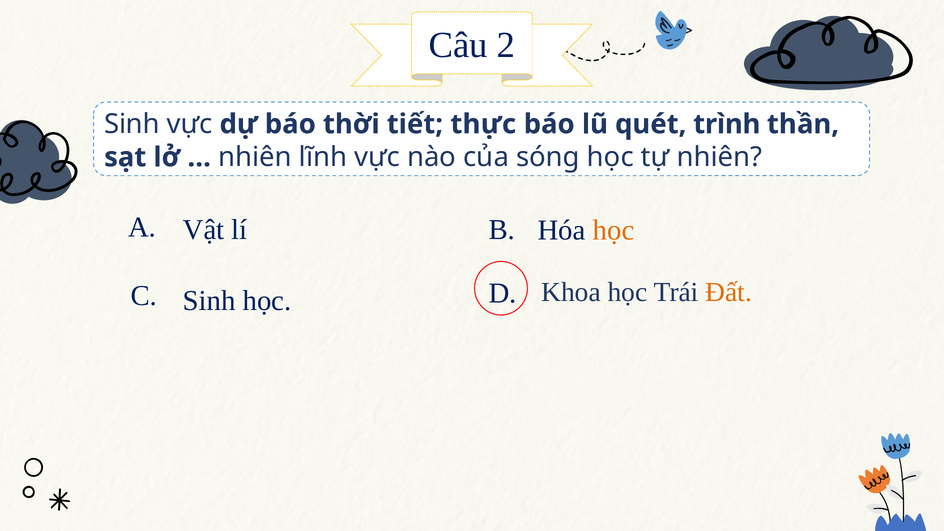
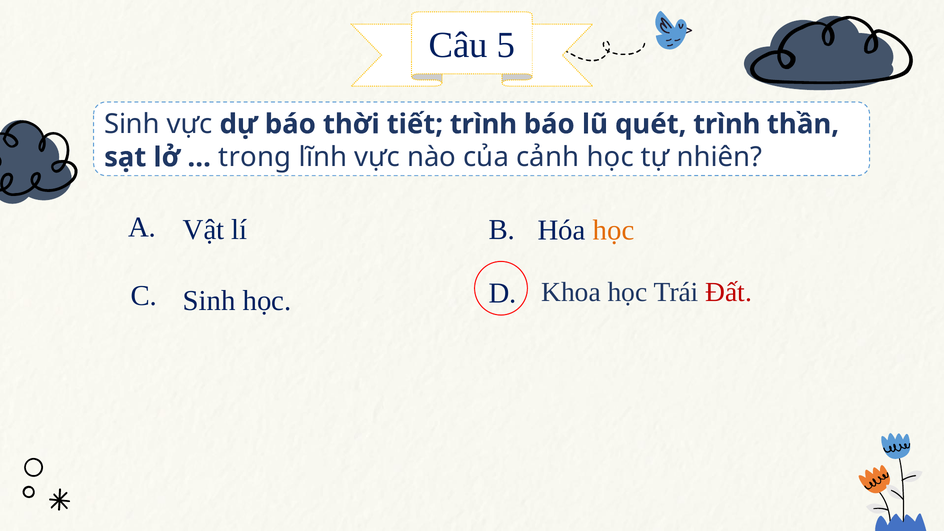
2: 2 -> 5
tiết thực: thực -> trình
nhiên at (255, 157): nhiên -> trong
sóng: sóng -> cảnh
Đất colour: orange -> red
